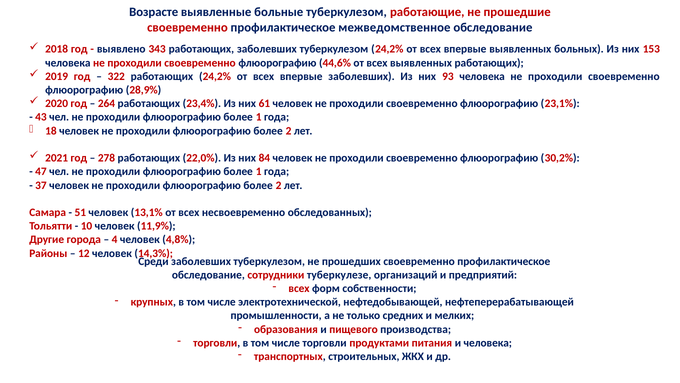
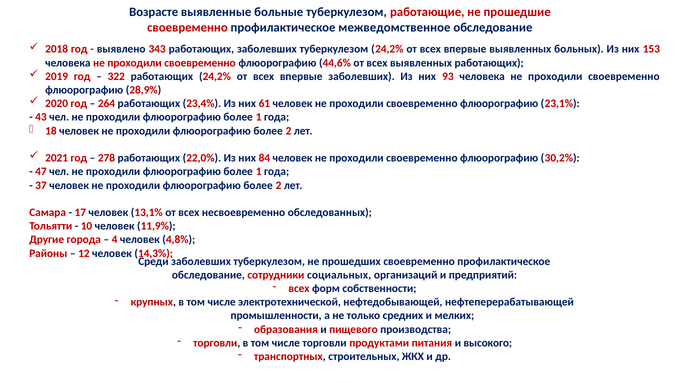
51: 51 -> 17
туберкулезе: туберкулезе -> социальных
и человека: человека -> высокого
